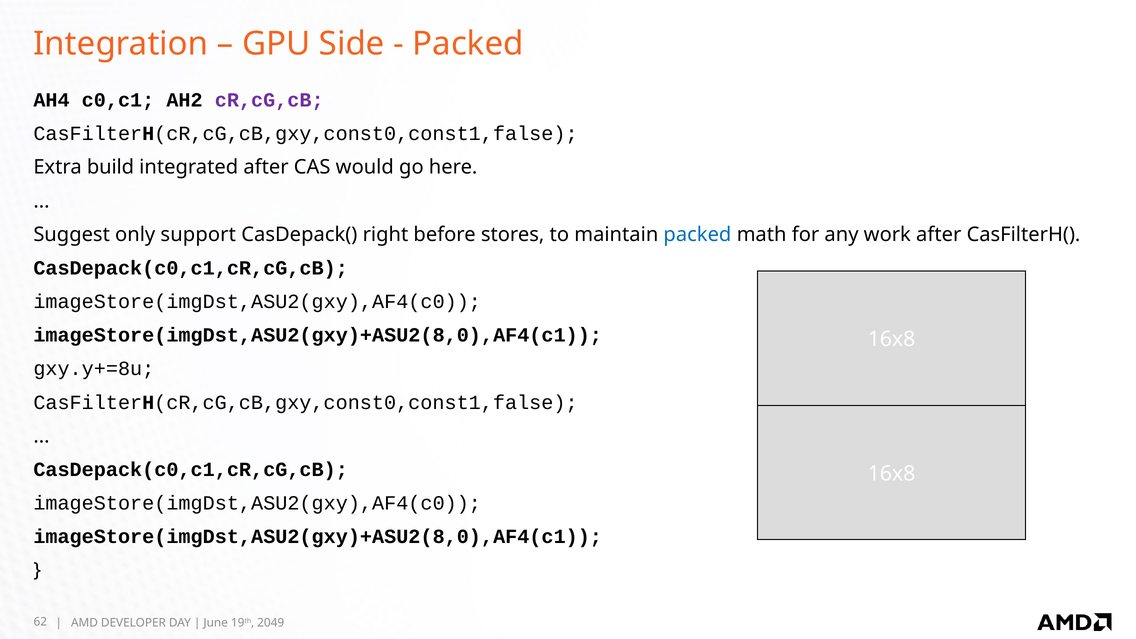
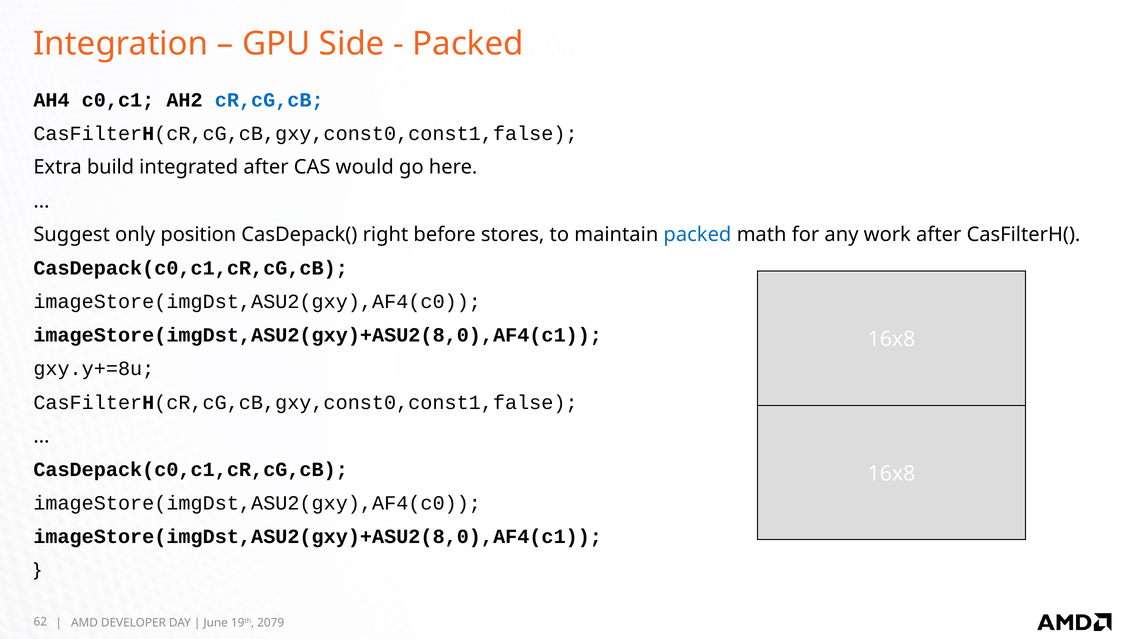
cR,cG,cB colour: purple -> blue
support: support -> position
2049: 2049 -> 2079
